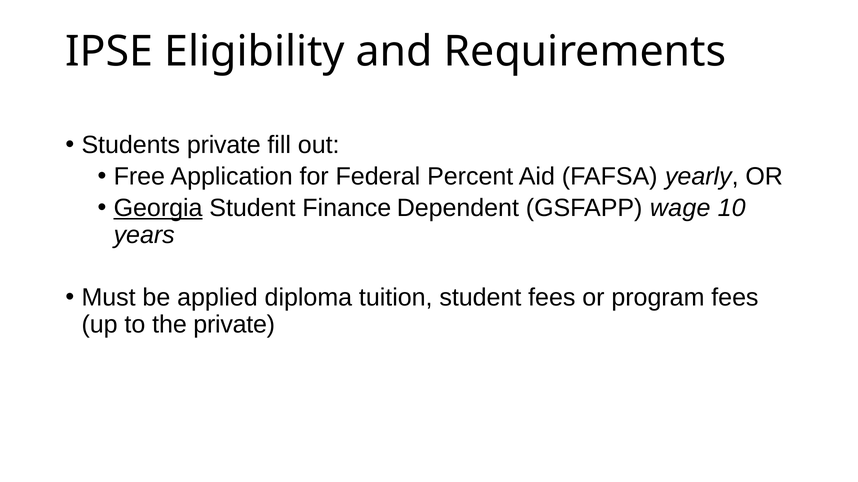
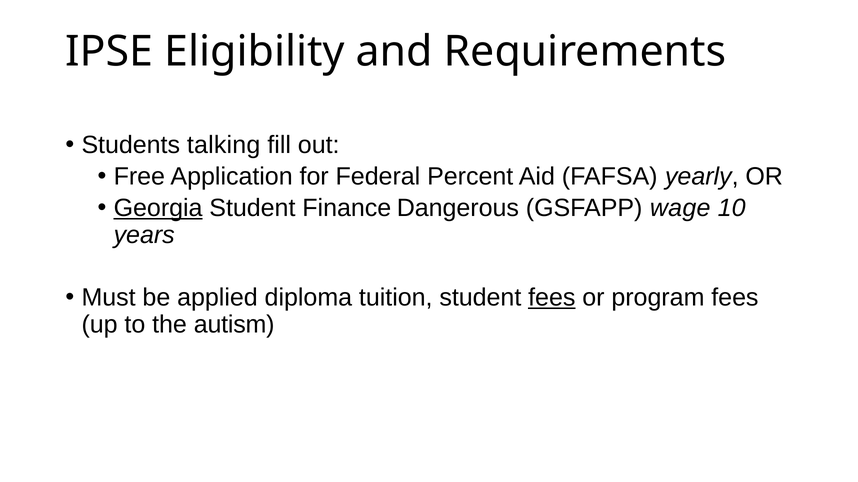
Students private: private -> talking
Dependent: Dependent -> Dangerous
fees at (552, 298) underline: none -> present
the private: private -> autism
